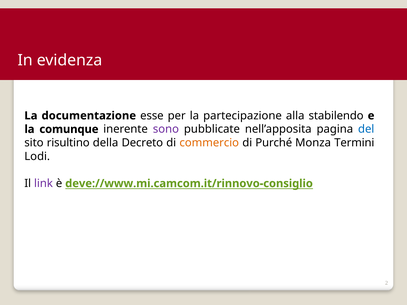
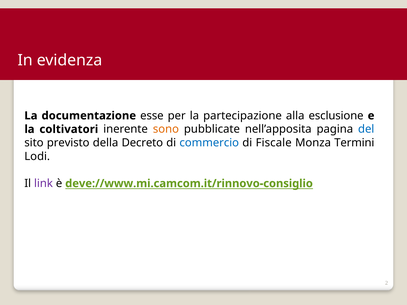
stabilendo: stabilendo -> esclusione
comunque: comunque -> coltivatori
sono colour: purple -> orange
risultino: risultino -> previsto
commercio colour: orange -> blue
Purché: Purché -> Fiscale
